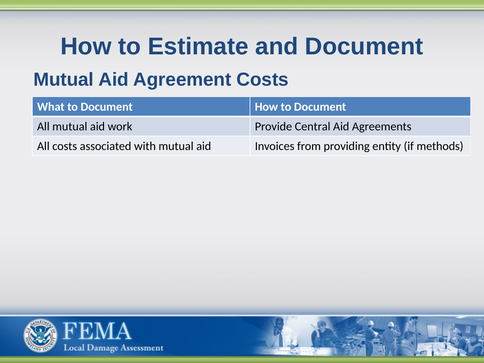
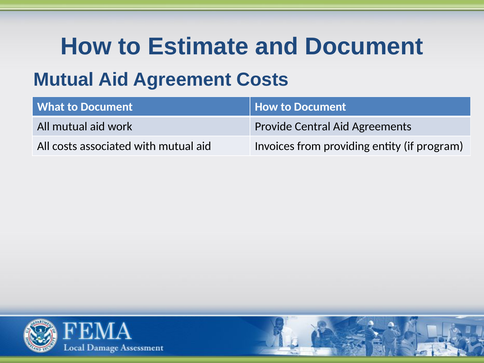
methods: methods -> program
